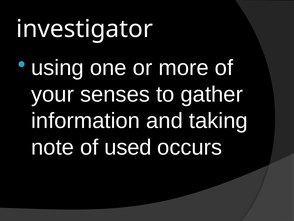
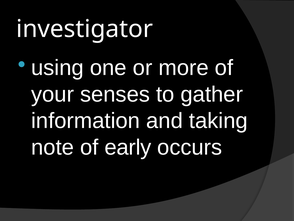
used: used -> early
